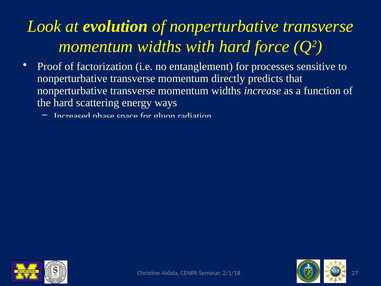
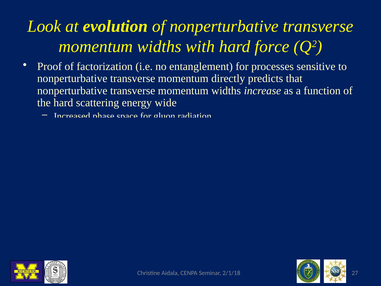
ways: ways -> wide
